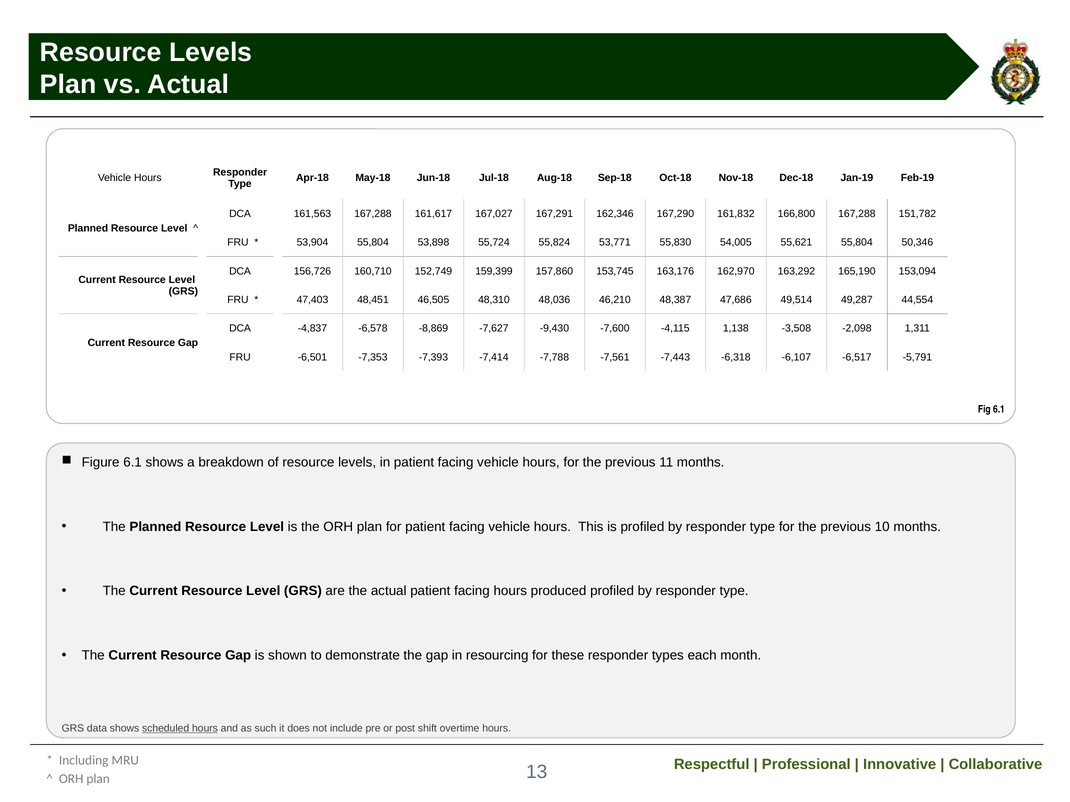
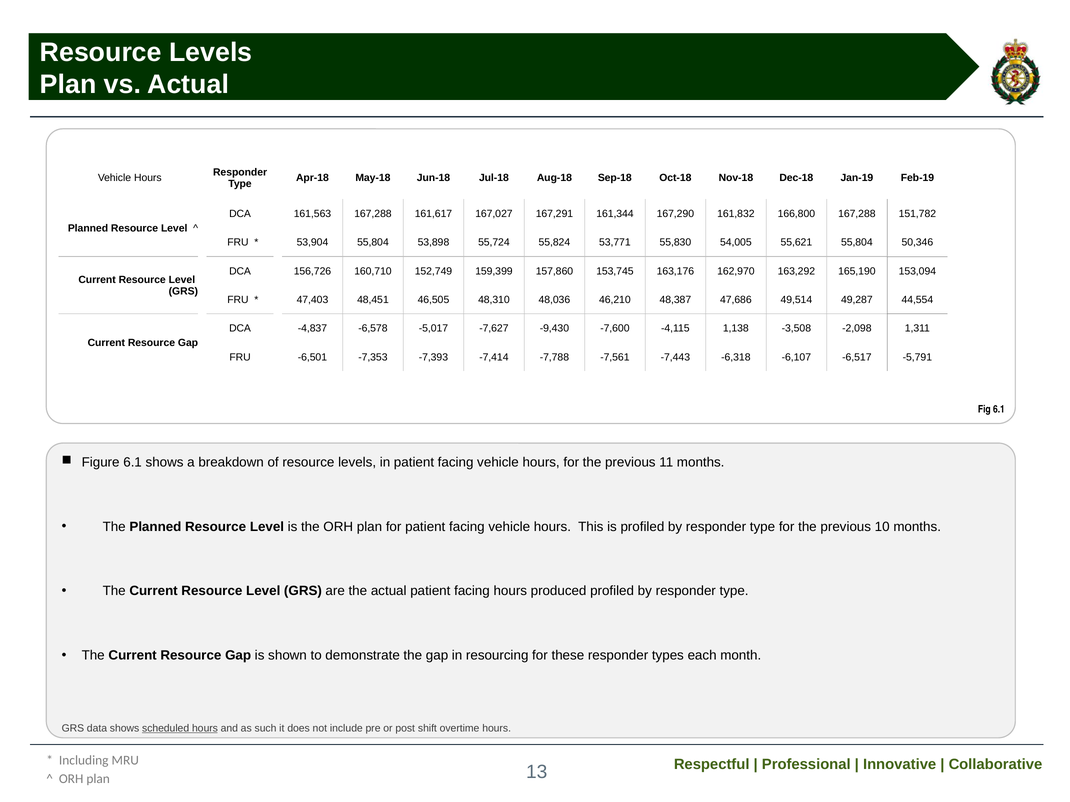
162,346: 162,346 -> 161,344
-8,869: -8,869 -> -5,017
